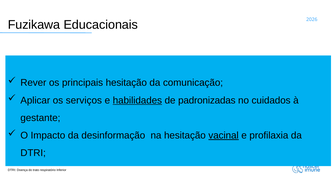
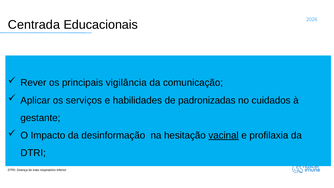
Fuzikawa: Fuzikawa -> Centrada
principais hesitação: hesitação -> vigilância
habilidades underline: present -> none
